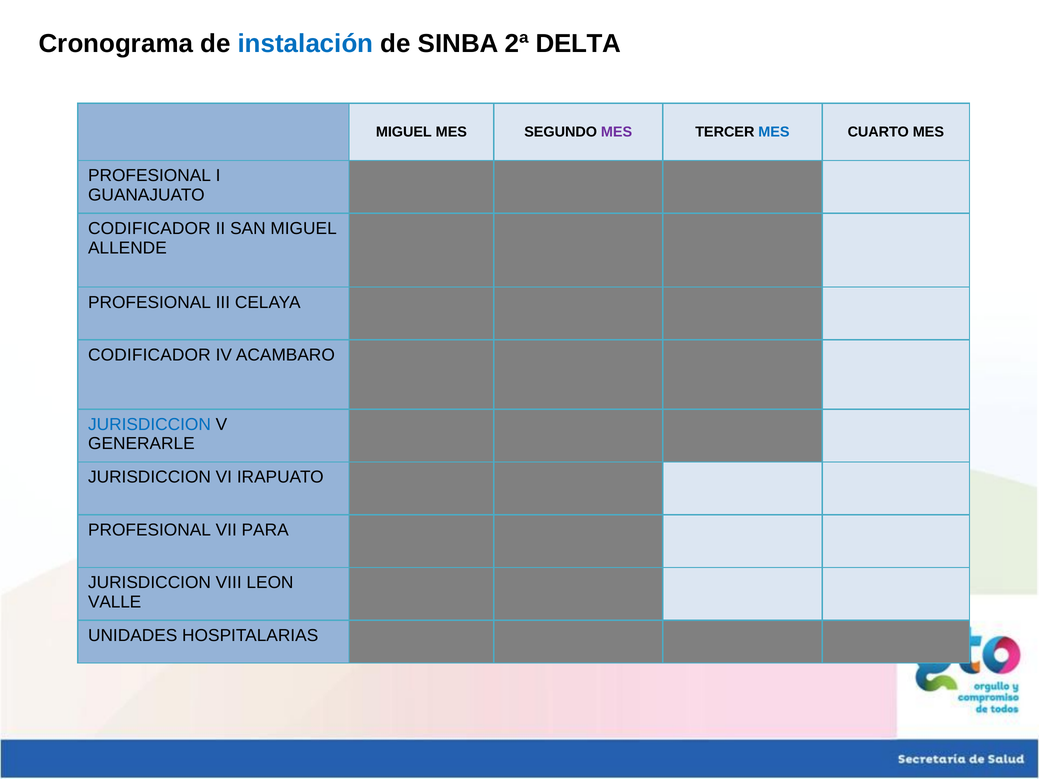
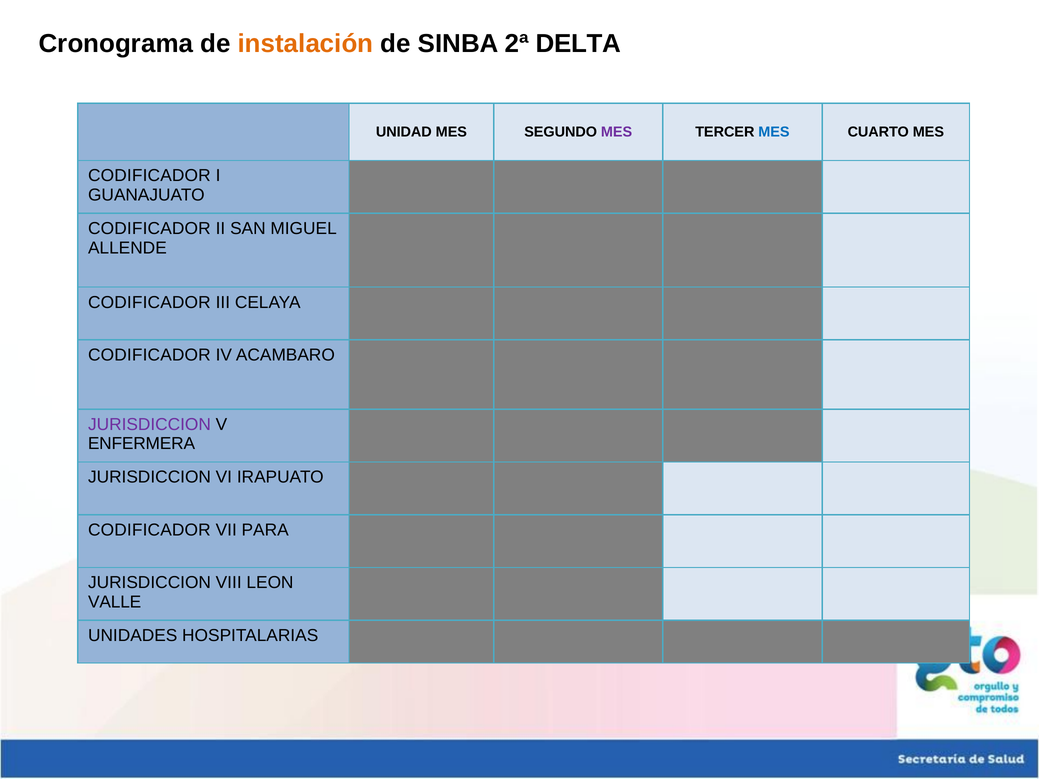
instalación colour: blue -> orange
MIGUEL at (404, 132): MIGUEL -> UNIDAD
PROFESIONAL at (149, 176): PROFESIONAL -> CODIFICADOR
PROFESIONAL at (149, 302): PROFESIONAL -> CODIFICADOR
JURISDICCION at (149, 425) colour: blue -> purple
GENERARLE: GENERARLE -> ENFERMERA
PROFESIONAL at (149, 530): PROFESIONAL -> CODIFICADOR
